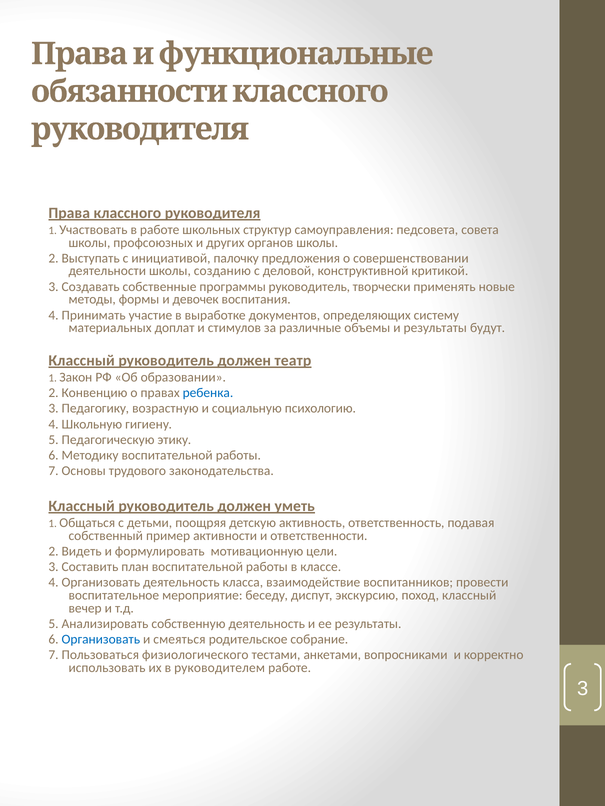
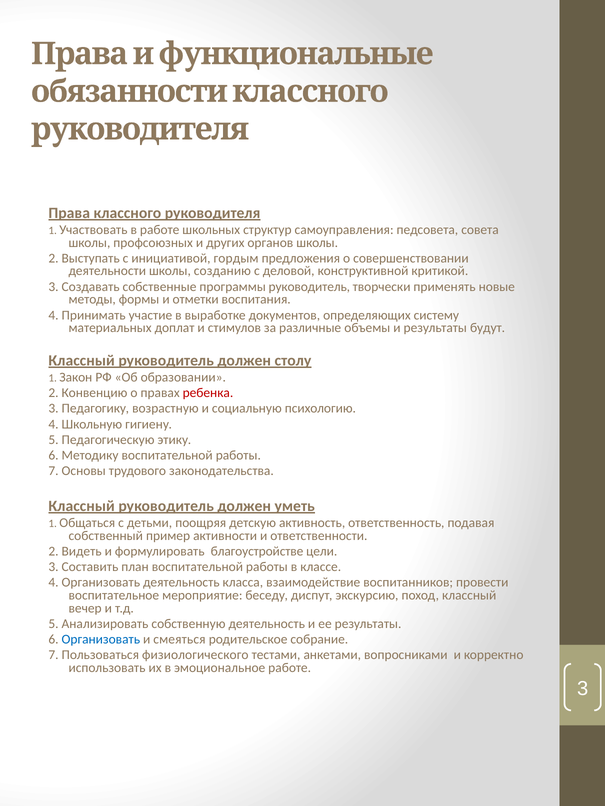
палочку: палочку -> гордым
девочек: девочек -> отметки
театр: театр -> столу
ребенка colour: blue -> red
мотивационную: мотивационную -> благоустройстве
руководителем: руководителем -> эмоциональное
